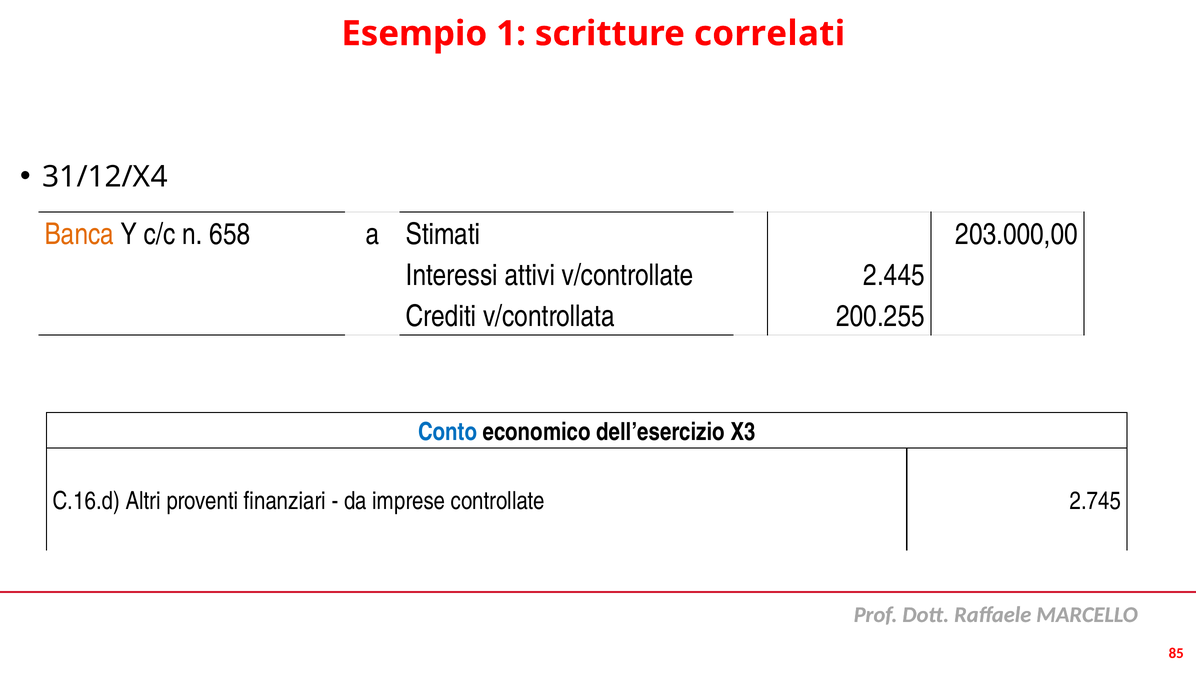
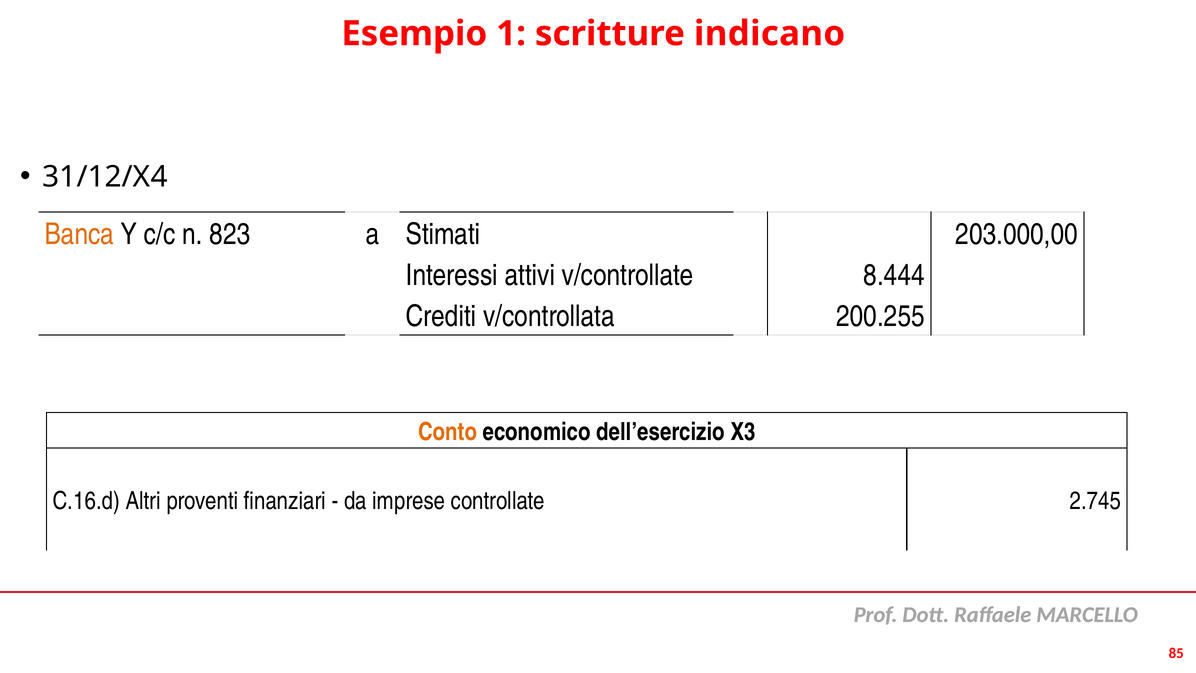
correlati: correlati -> indicano
658: 658 -> 823
2.445: 2.445 -> 8.444
Conto colour: blue -> orange
